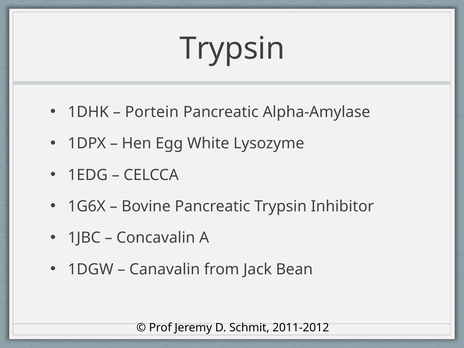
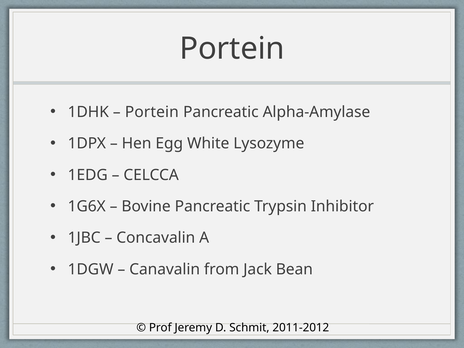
Trypsin at (232, 49): Trypsin -> Portein
